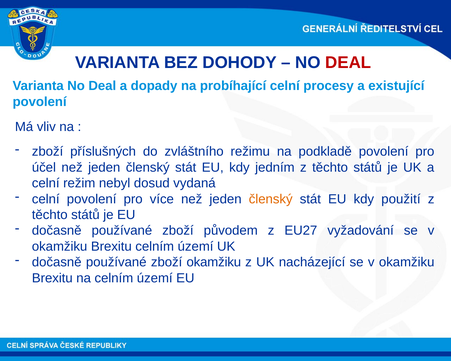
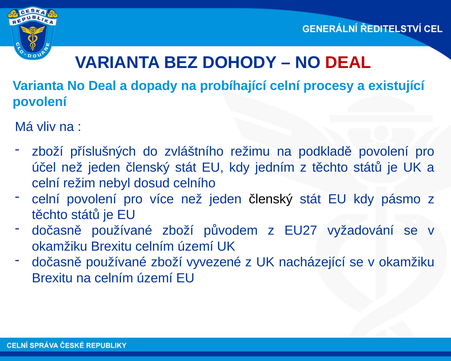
vydaná: vydaná -> celního
členský at (271, 199) colour: orange -> black
použití: použití -> pásmo
zboží okamžiku: okamžiku -> vyvezené
